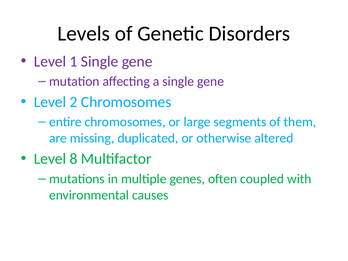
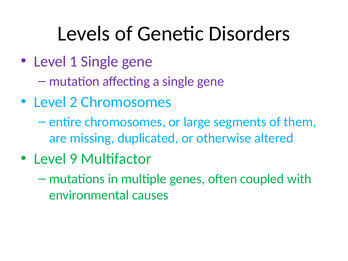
8: 8 -> 9
